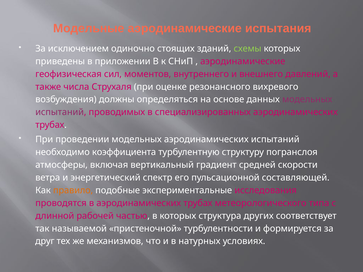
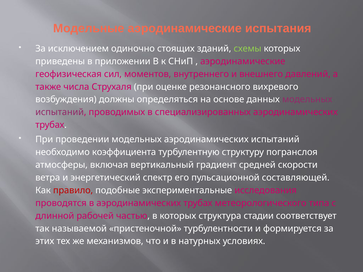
правило colour: orange -> red
других: других -> стадии
друг: друг -> этих
